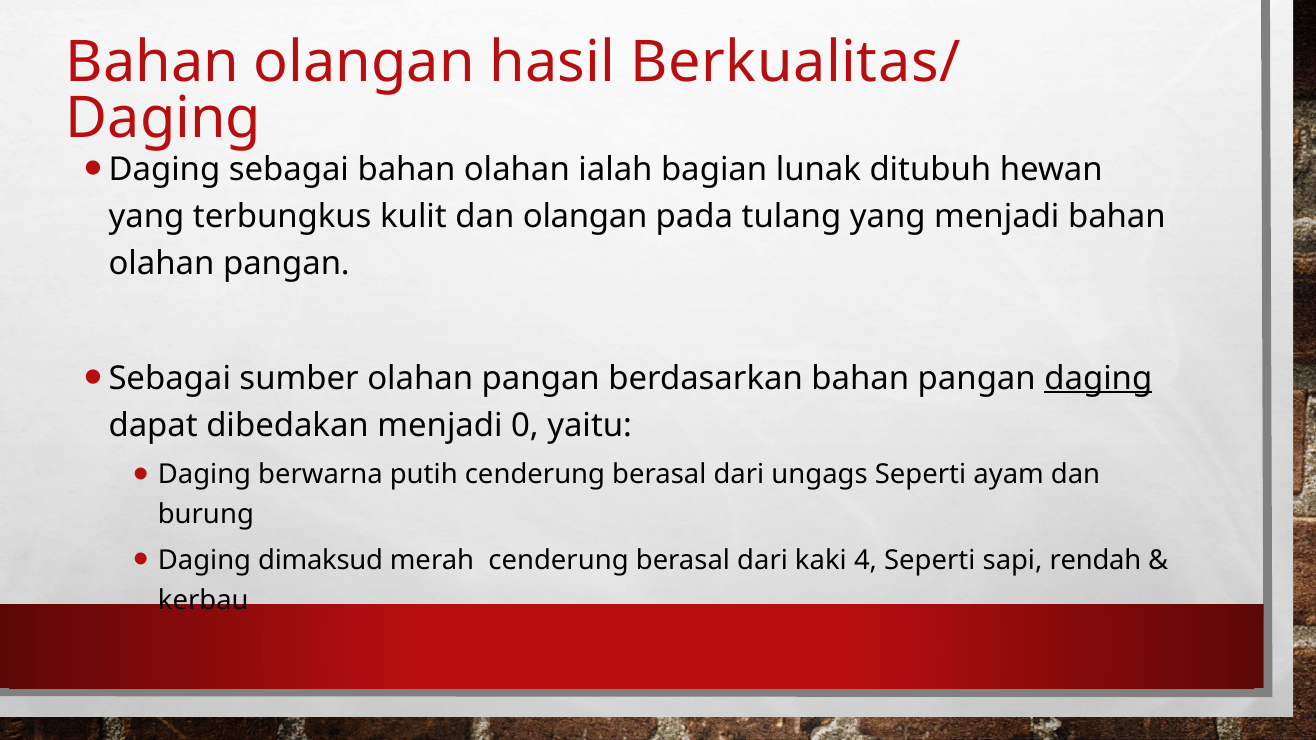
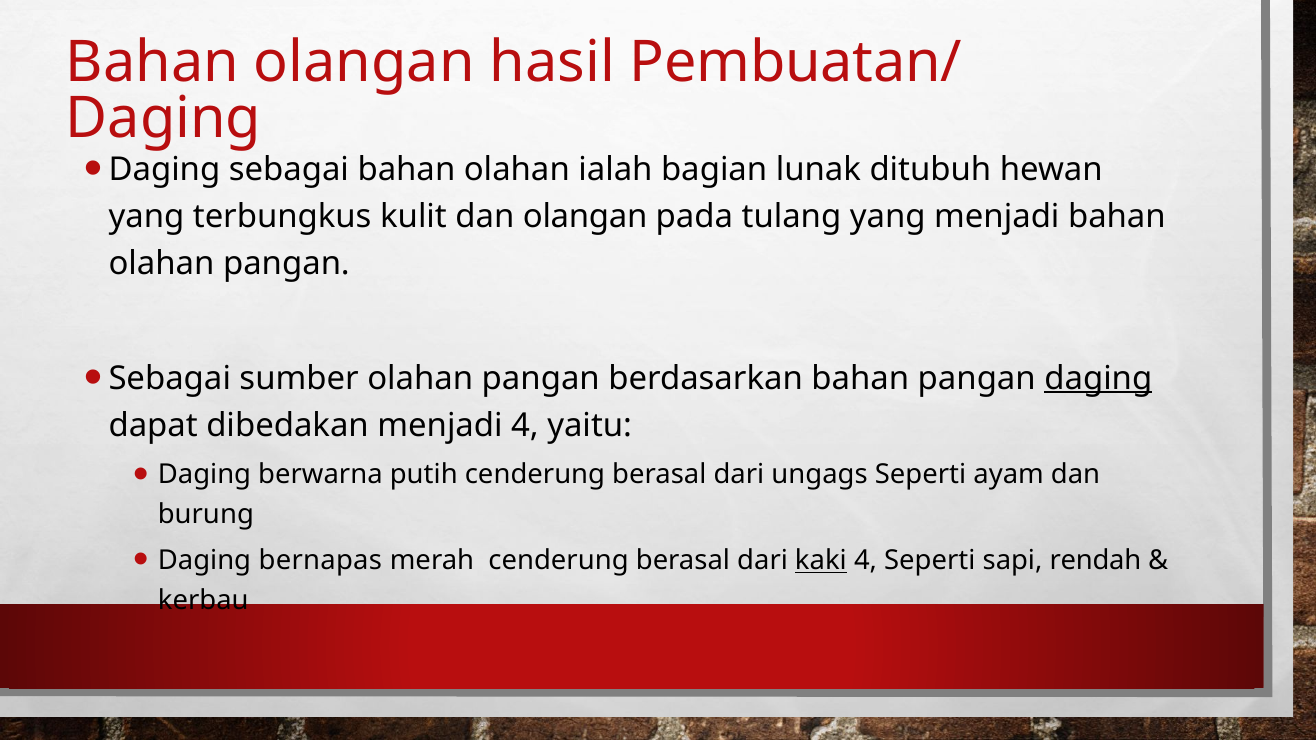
Berkualitas/: Berkualitas/ -> Pembuatan/
menjadi 0: 0 -> 4
dimaksud: dimaksud -> bernapas
kaki underline: none -> present
